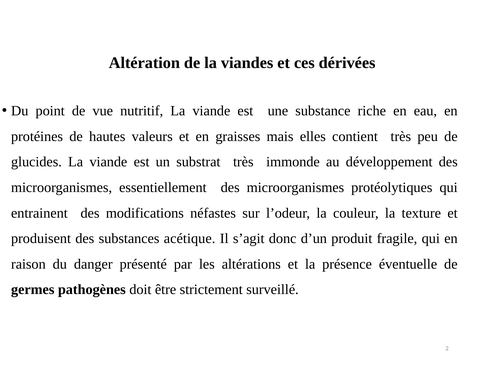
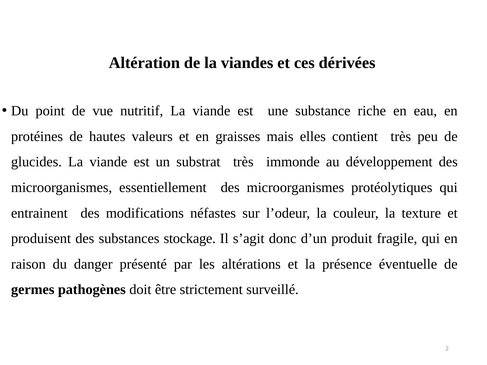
acétique: acétique -> stockage
